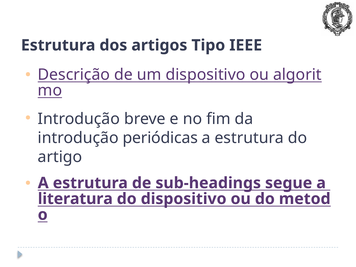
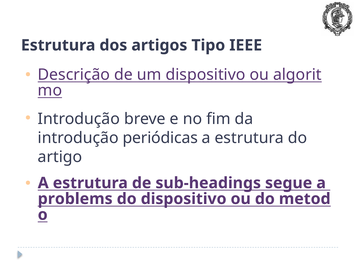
literatura: literatura -> problems
